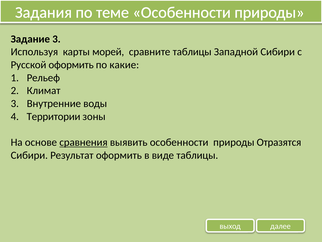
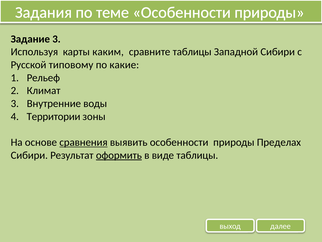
морей: морей -> каким
Русской оформить: оформить -> типовому
Отразятся: Отразятся -> Пределах
оформить at (119, 155) underline: none -> present
